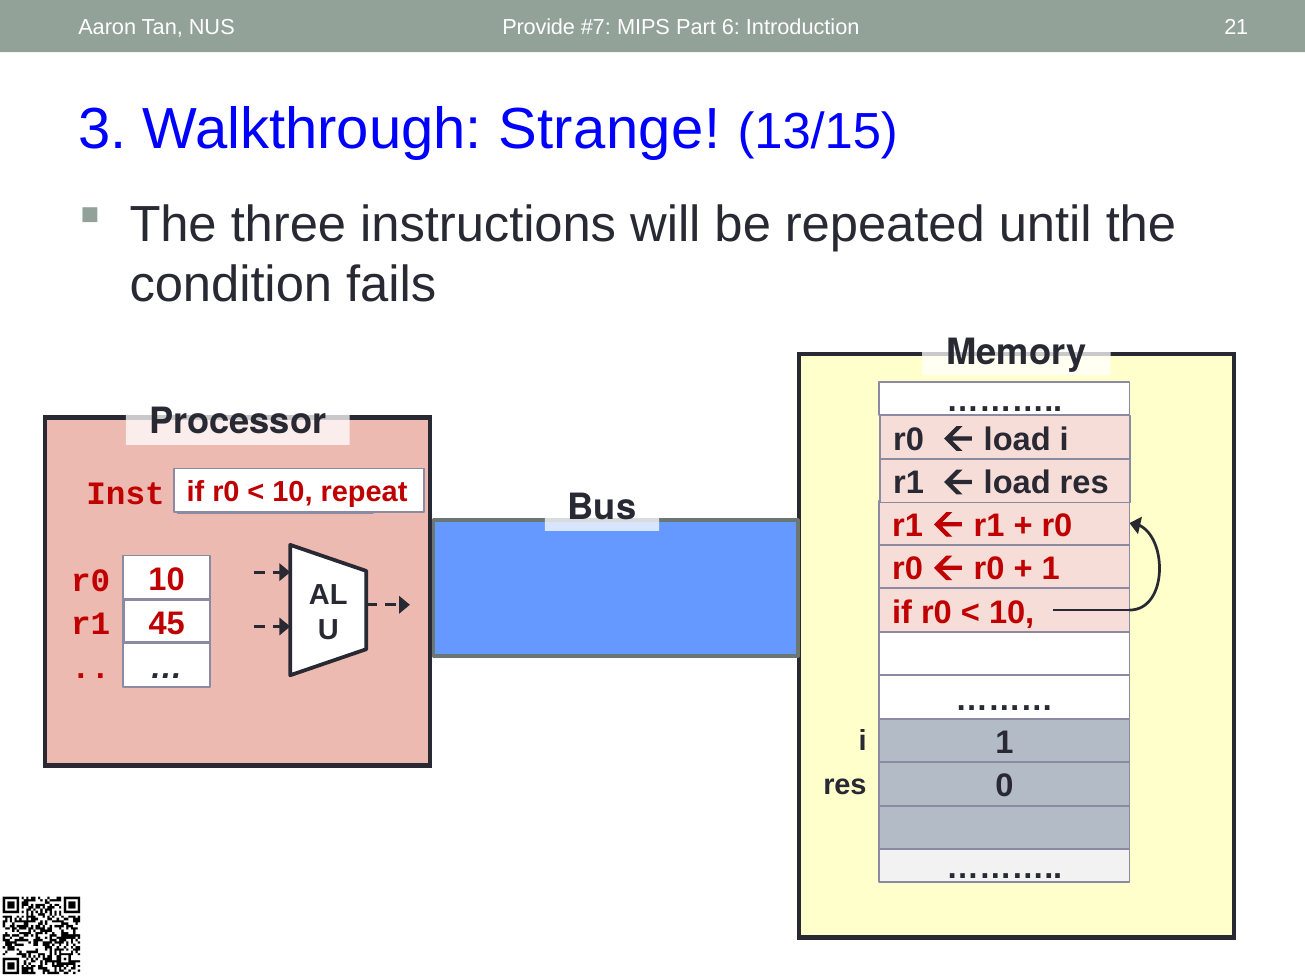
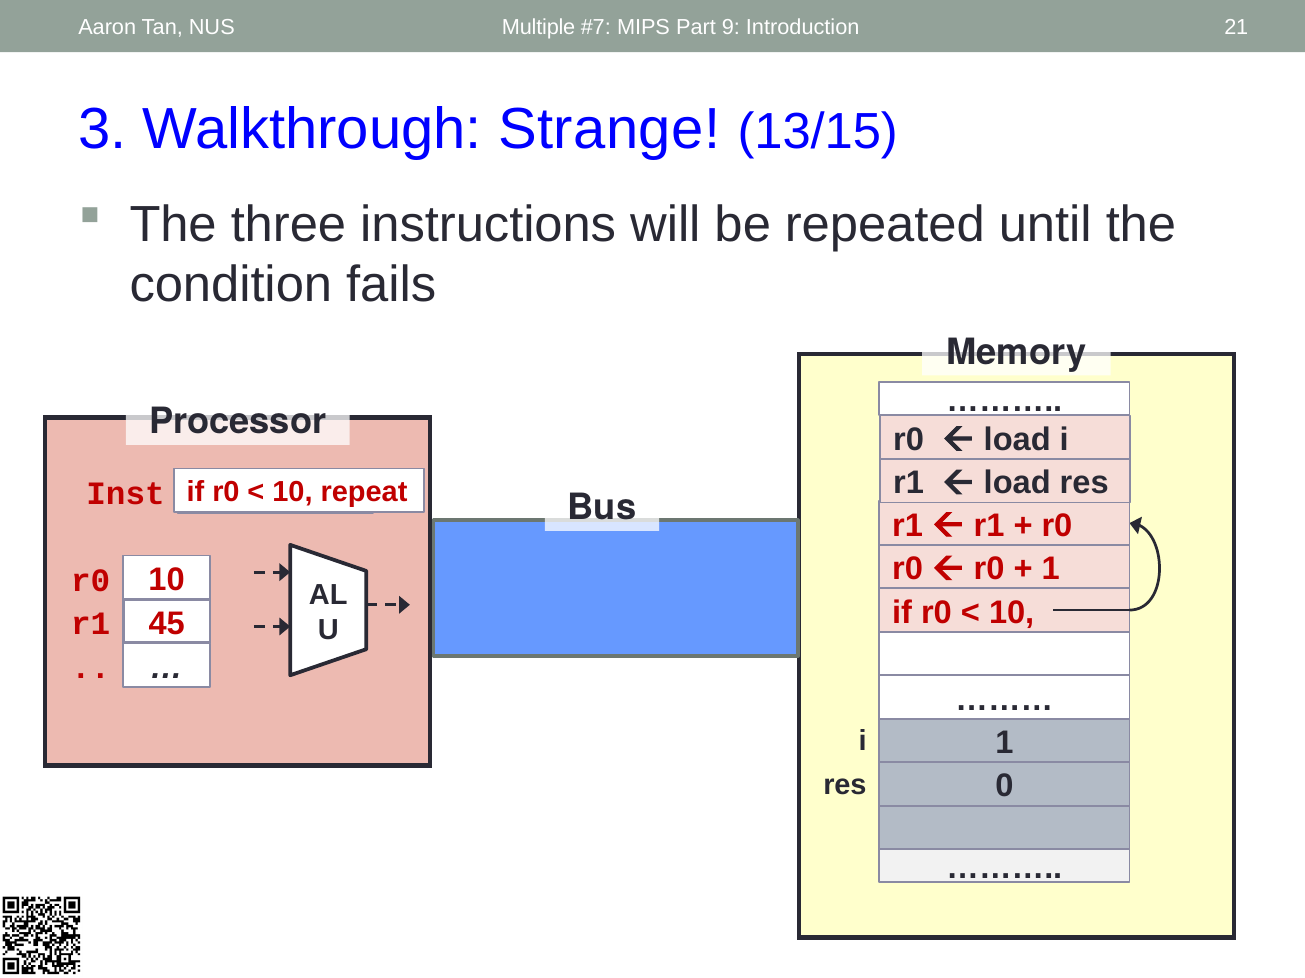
Provide: Provide -> Multiple
6: 6 -> 9
